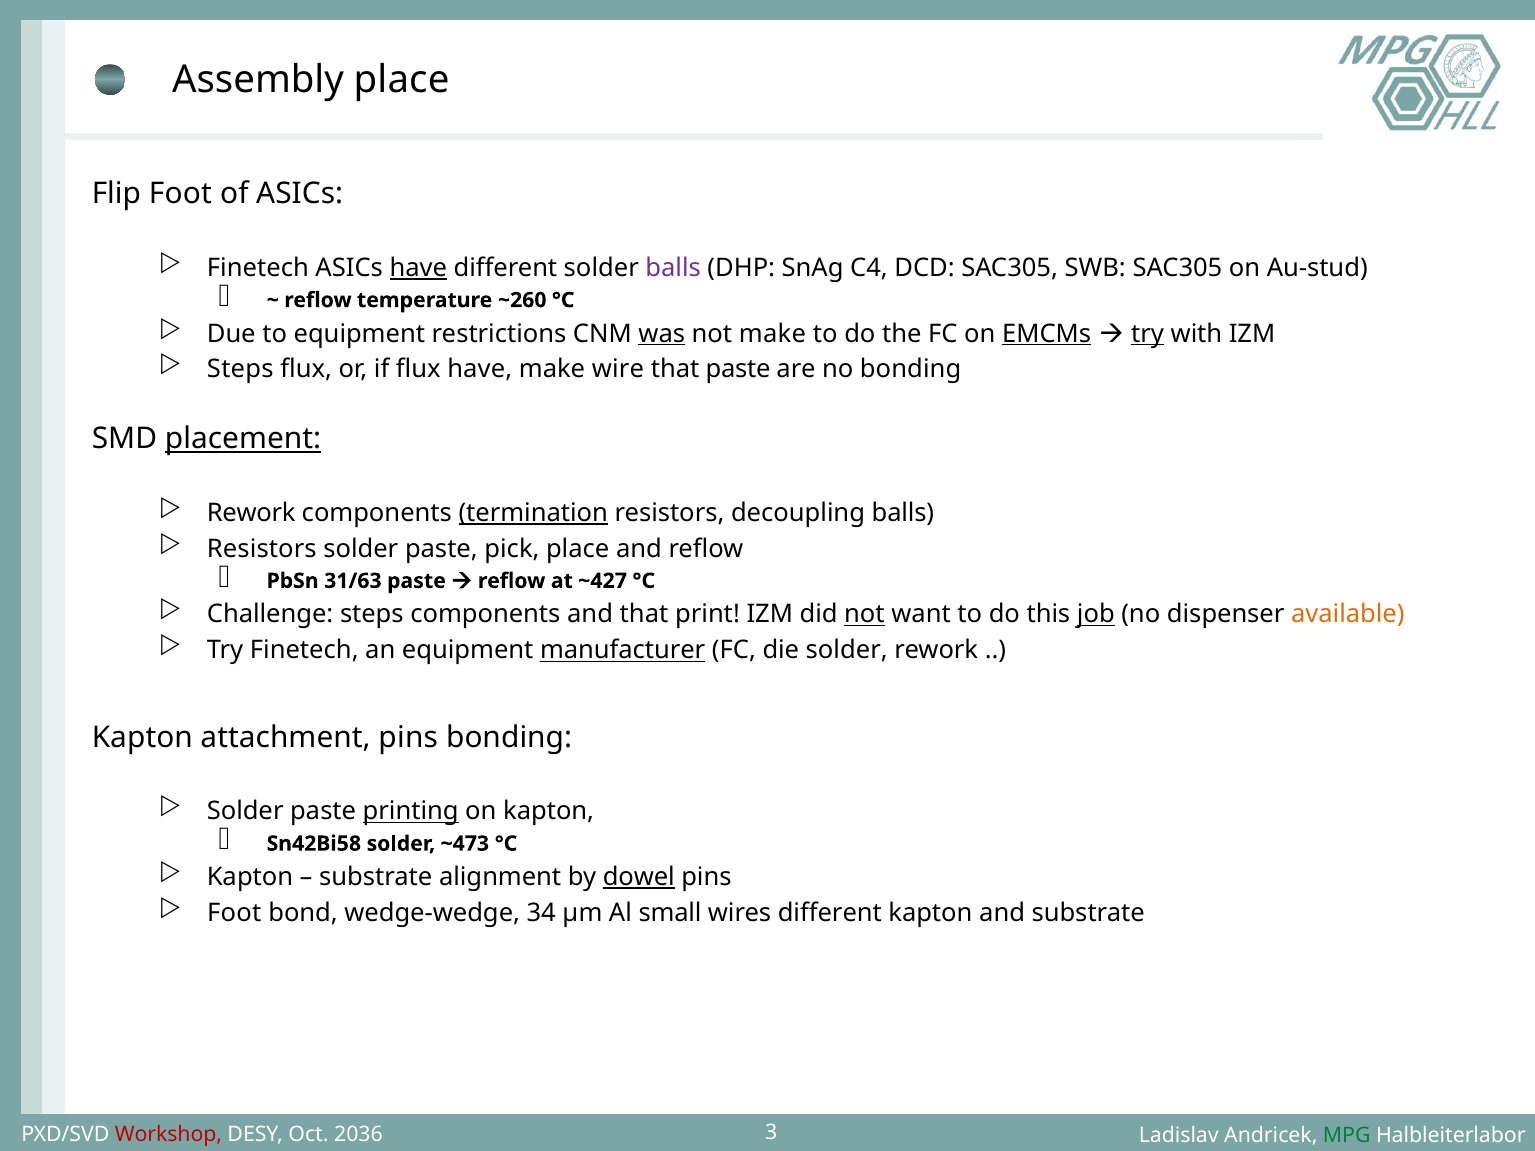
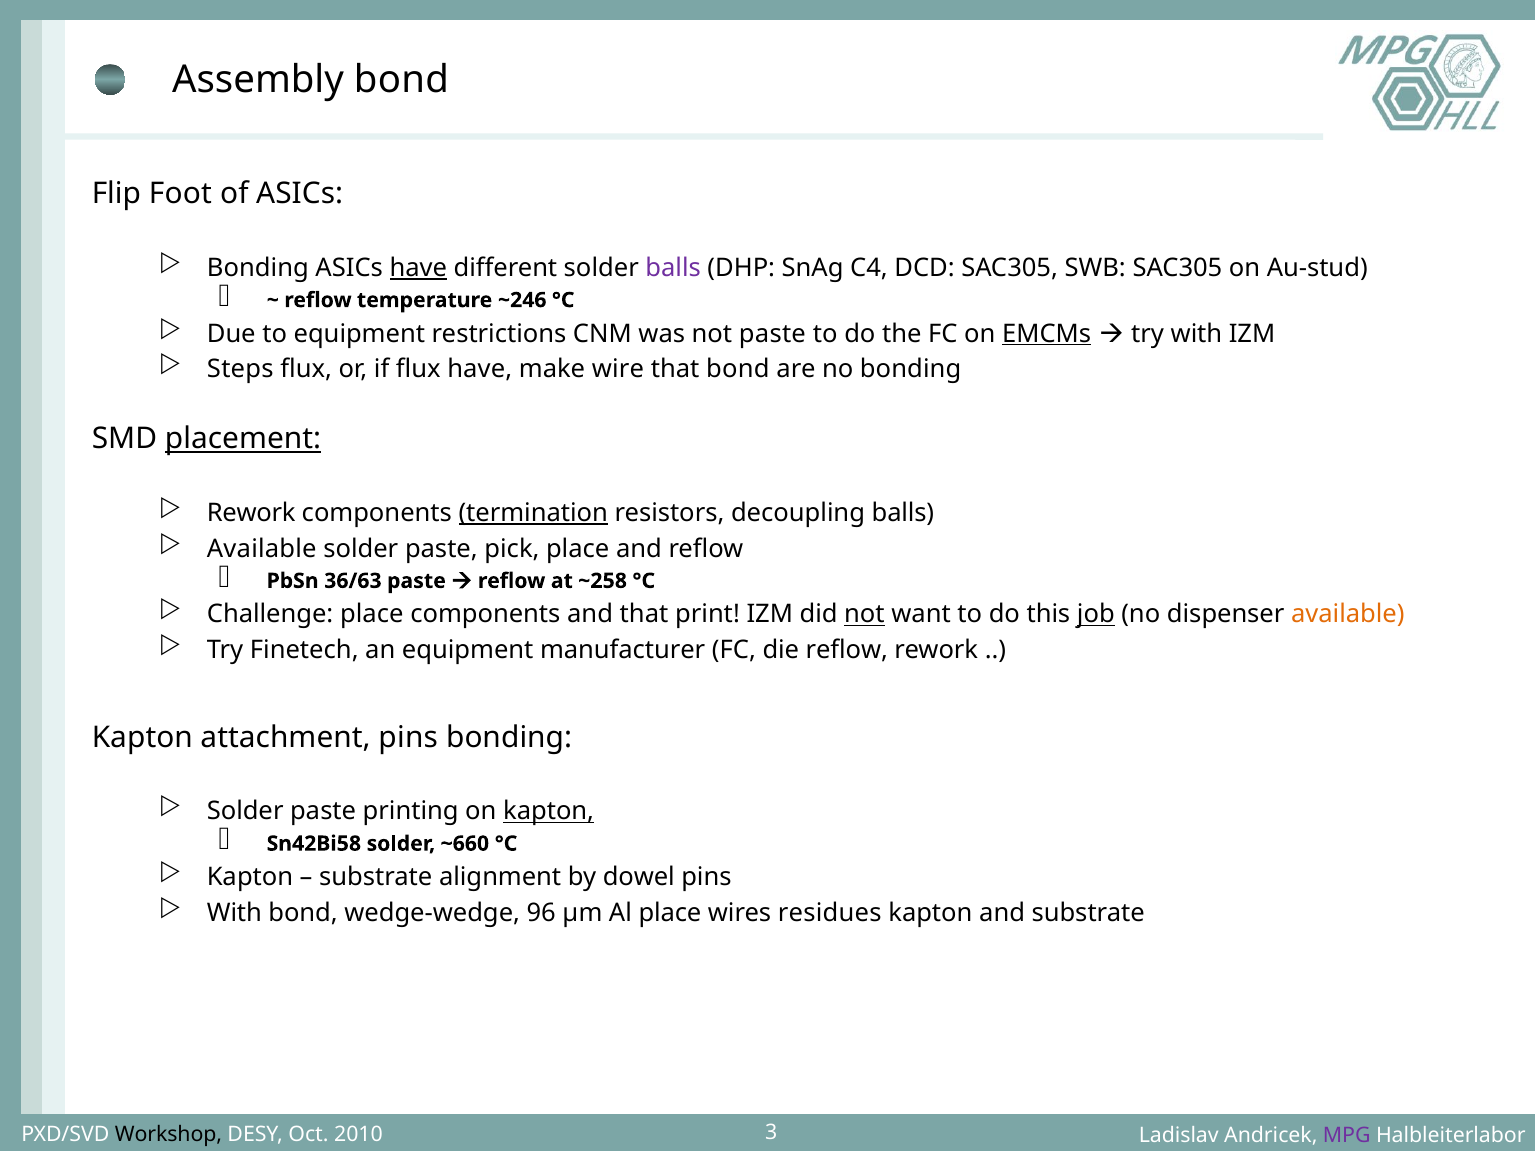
Assembly place: place -> bond
Finetech at (258, 268): Finetech -> Bonding
~260: ~260 -> ~246
was underline: present -> none
not make: make -> paste
try at (1148, 334) underline: present -> none
that paste: paste -> bond
Resistors at (262, 549): Resistors -> Available
31/63: 31/63 -> 36/63
~427: ~427 -> ~258
Challenge steps: steps -> place
manufacturer underline: present -> none
die solder: solder -> reflow
printing underline: present -> none
kapton at (549, 812) underline: none -> present
~473: ~473 -> ~660
dowel underline: present -> none
Foot at (234, 913): Foot -> With
34: 34 -> 96
Al small: small -> place
wires different: different -> residues
Workshop colour: red -> black
2036: 2036 -> 2010
MPG colour: green -> purple
